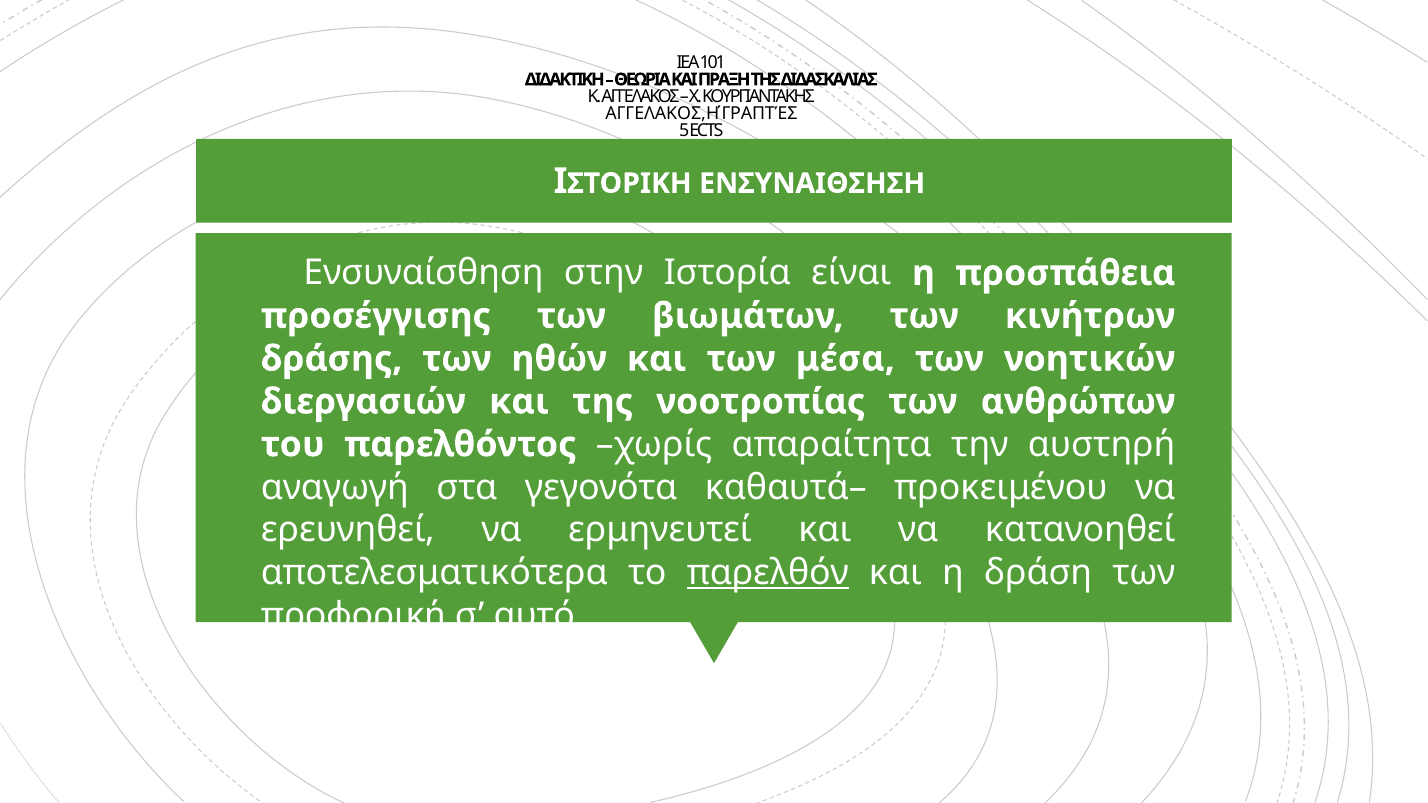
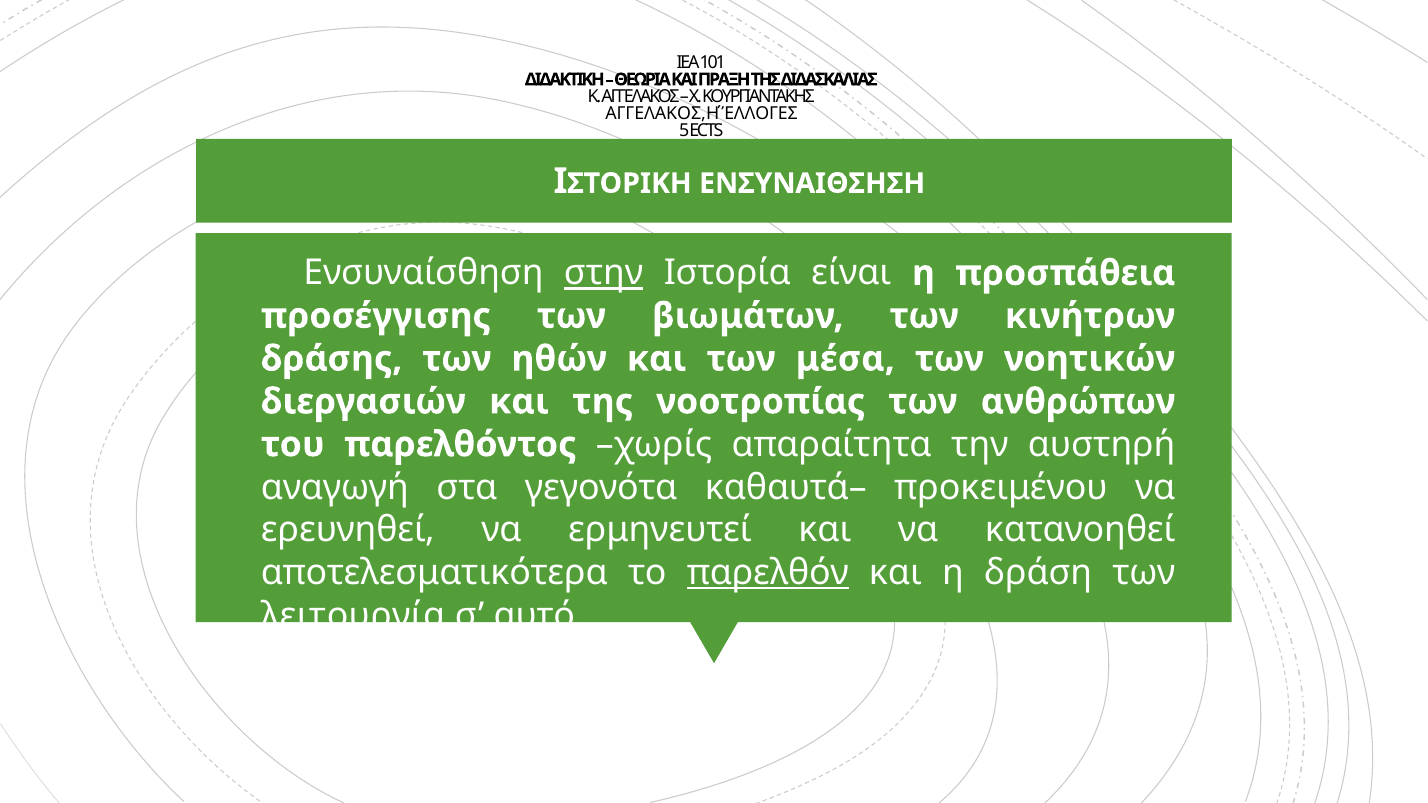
ΓΡΑΠΤΈΣ: ΓΡΑΠΤΈΣ -> ΈΛΛΟΓΕΣ
στην underline: none -> present
προφορική: προφορική -> λειτουργία
